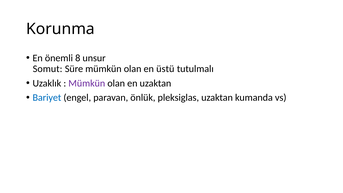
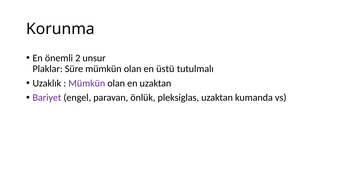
8: 8 -> 2
Somut: Somut -> Plaklar
Bariyet colour: blue -> purple
